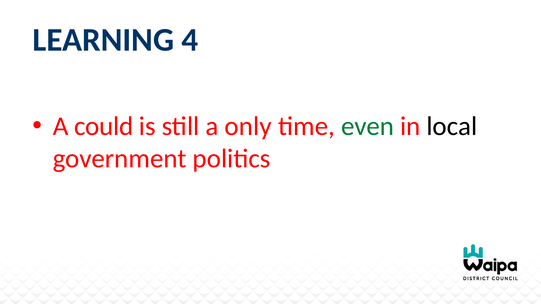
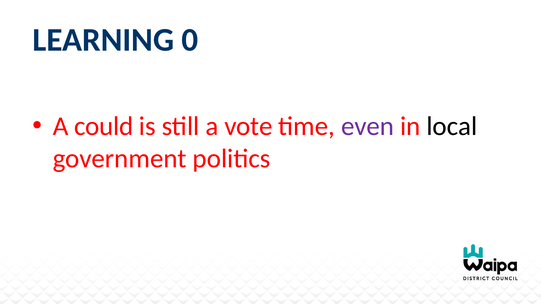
4: 4 -> 0
only: only -> vote
even colour: green -> purple
